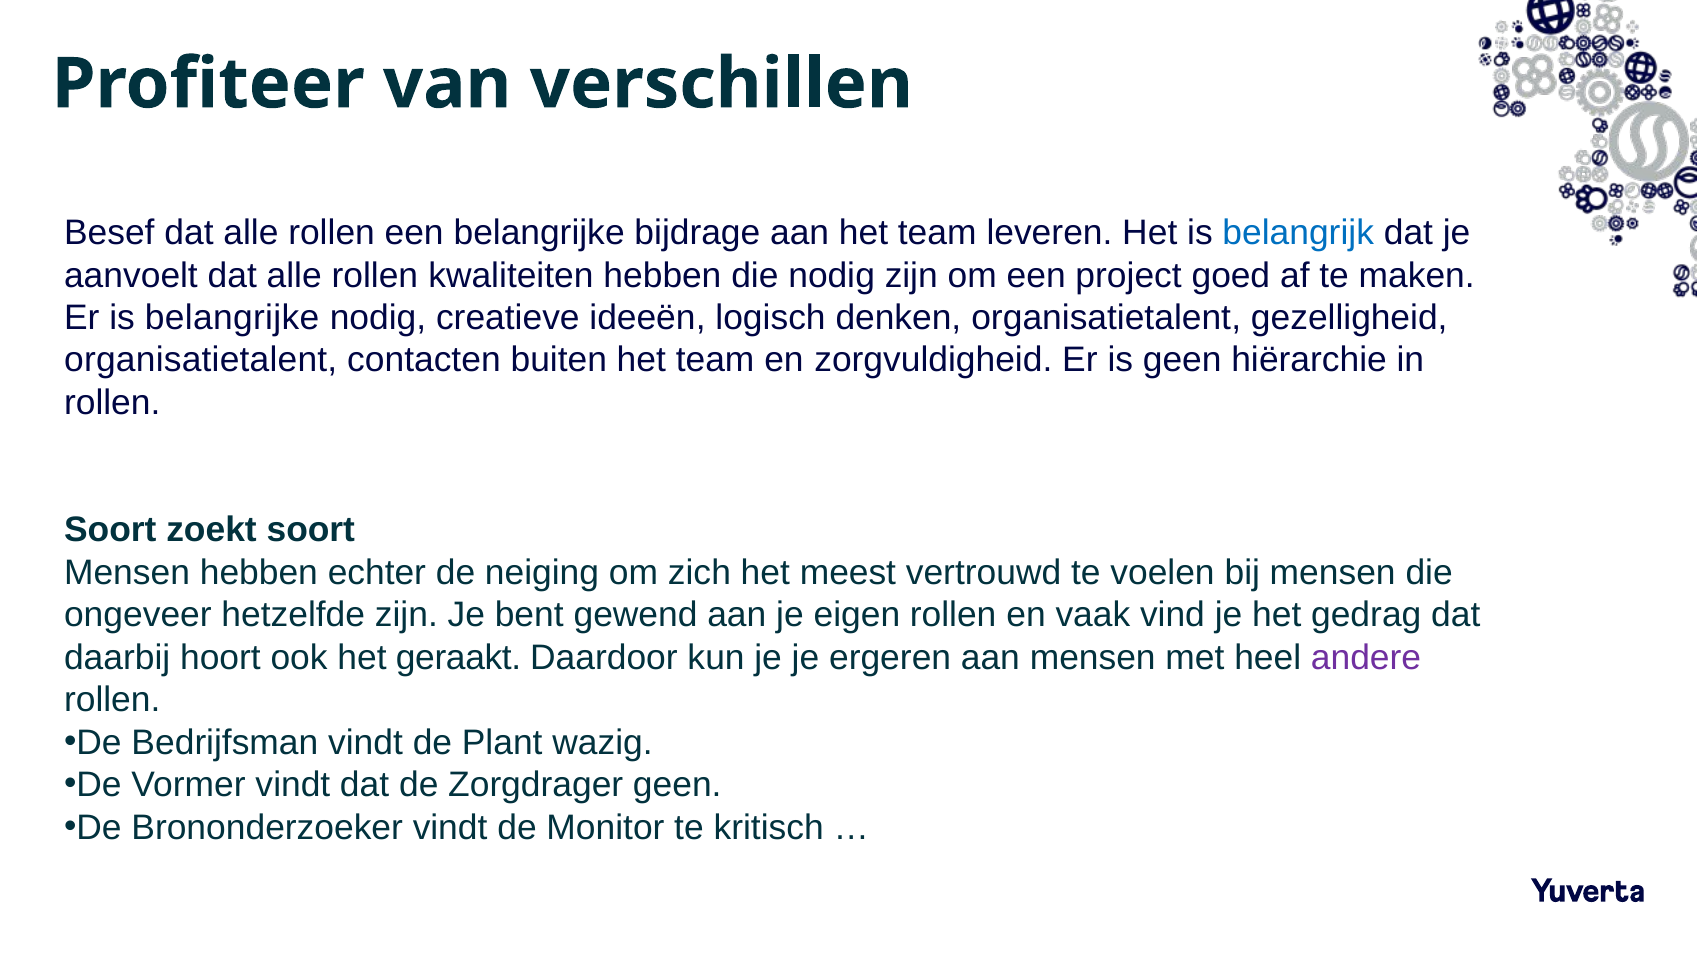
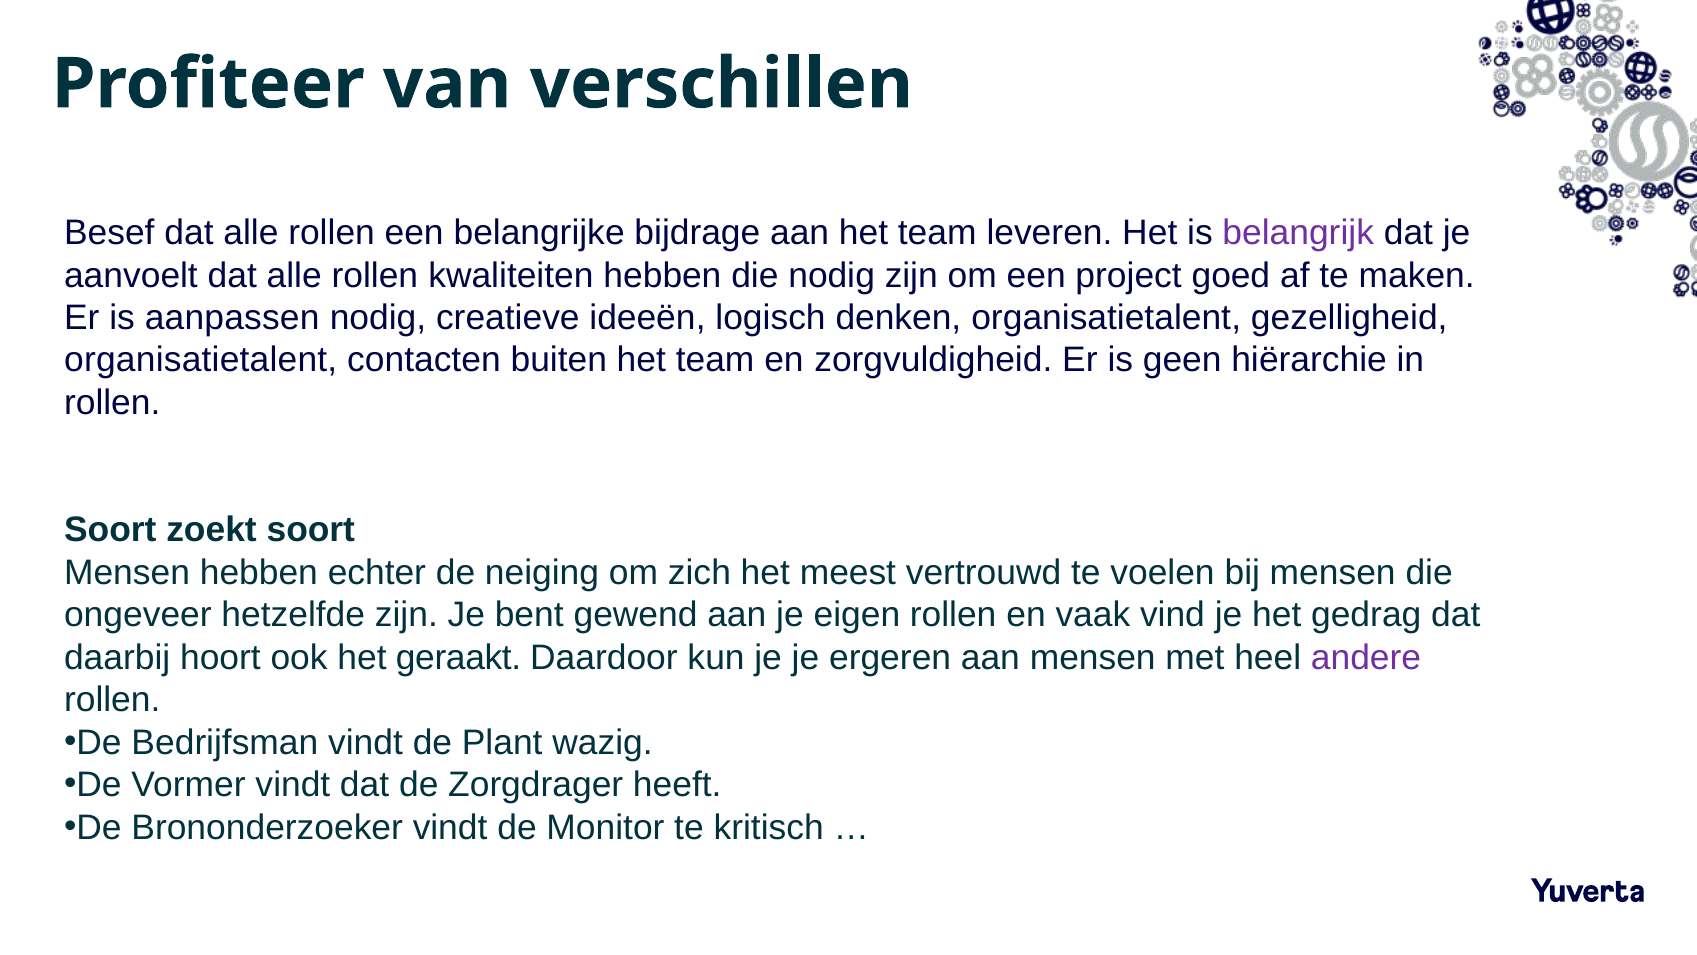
belangrijk colour: blue -> purple
is belangrijke: belangrijke -> aanpassen
Zorgdrager geen: geen -> heeft
